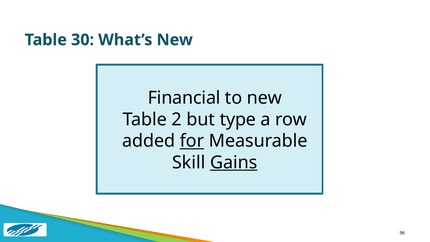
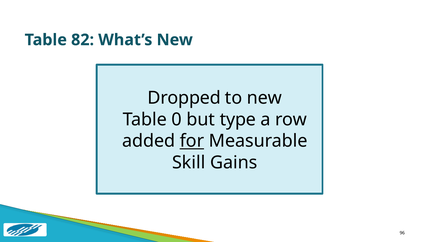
30: 30 -> 82
Financial: Financial -> Dropped
2: 2 -> 0
Gains underline: present -> none
